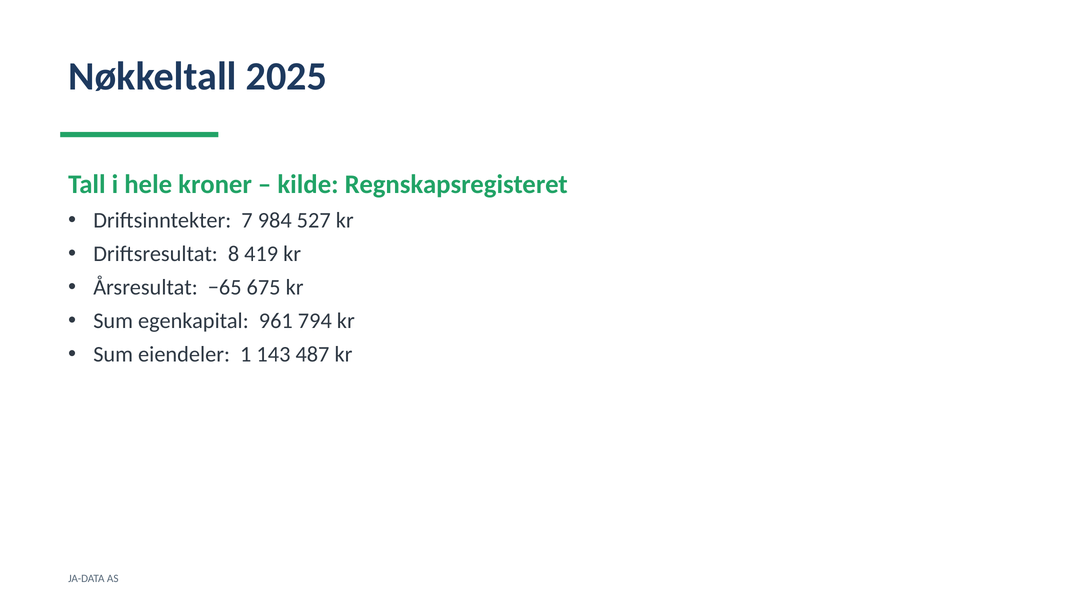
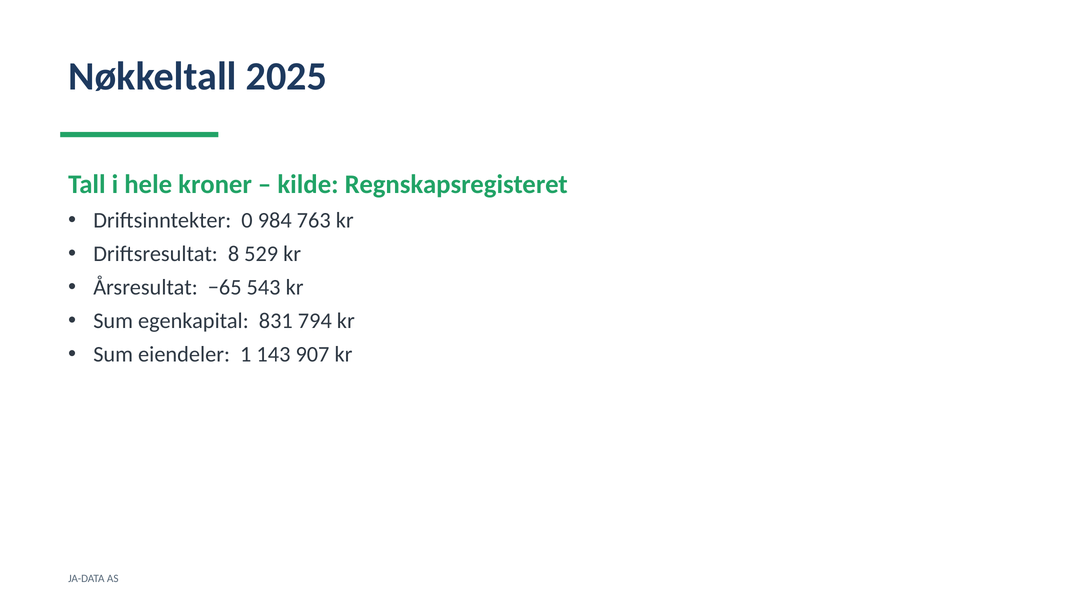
7: 7 -> 0
527: 527 -> 763
419: 419 -> 529
675: 675 -> 543
961: 961 -> 831
487: 487 -> 907
